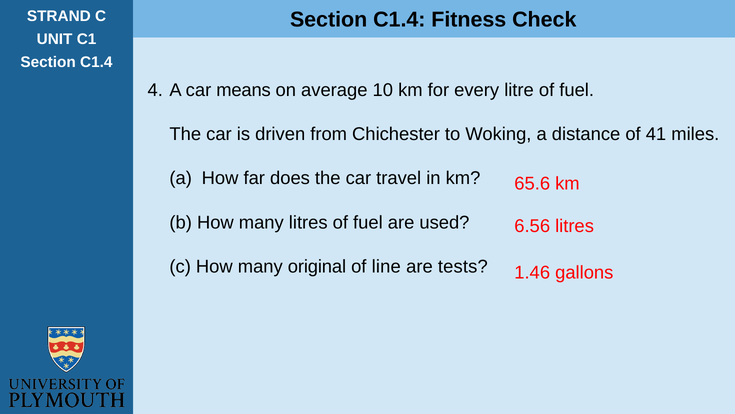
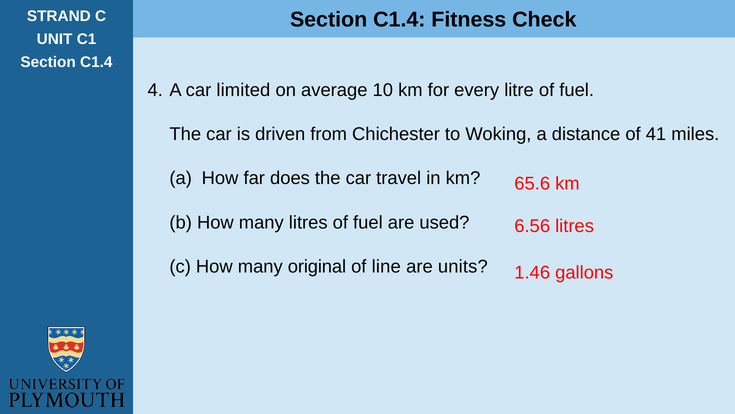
means: means -> limited
tests: tests -> units
